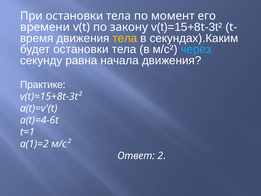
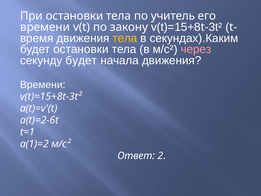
момент: момент -> учитель
через colour: light blue -> pink
секунду равна: равна -> будет
Практике at (41, 85): Практике -> Времени
a(t)=4-6t: a(t)=4-6t -> a(t)=2-6t
